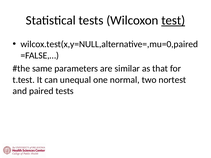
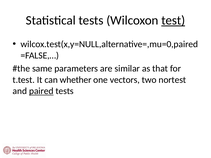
unequal: unequal -> whether
normal: normal -> vectors
paired underline: none -> present
